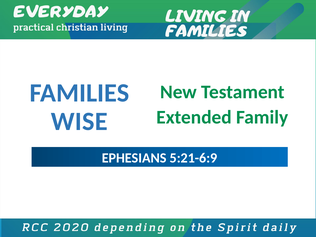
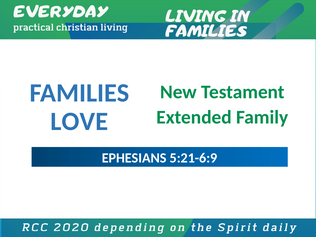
WISE: WISE -> LOVE
